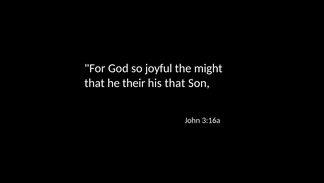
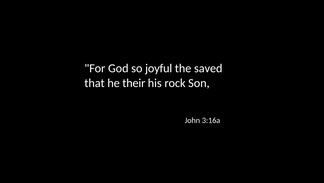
might: might -> saved
his that: that -> rock
